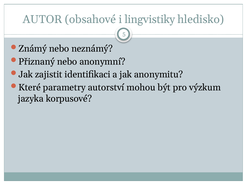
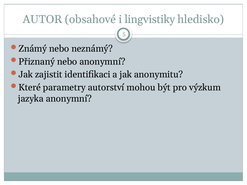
jazyka korpusové: korpusové -> anonymní
